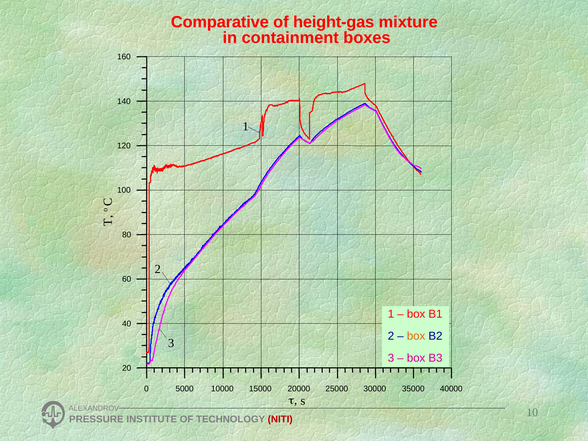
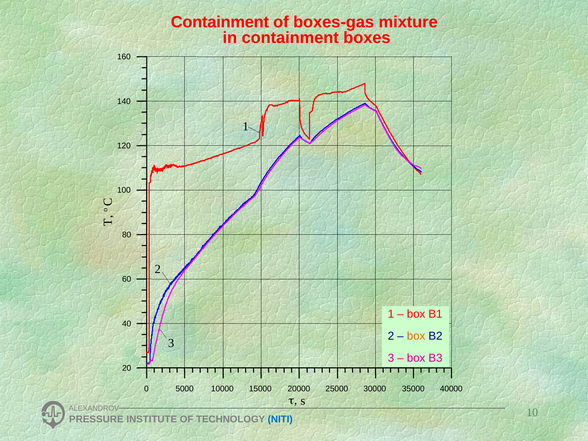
Comparative at (220, 22): Comparative -> Containment
height-gas: height-gas -> boxes-gas
NITI colour: red -> blue
